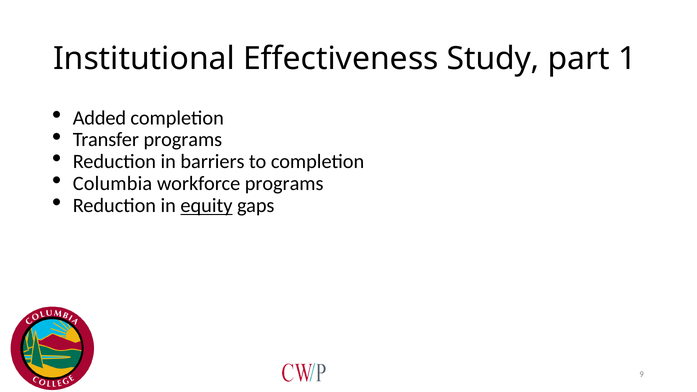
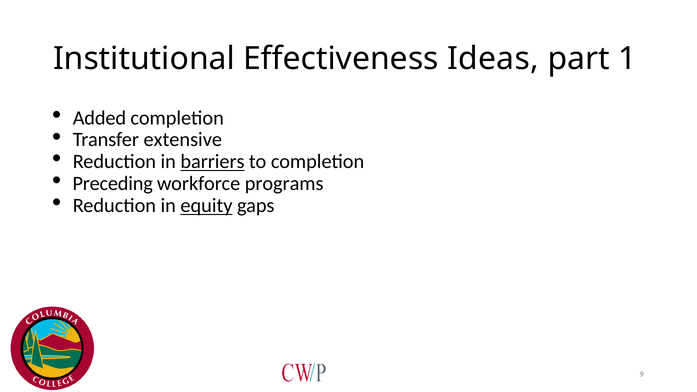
Study: Study -> Ideas
Transfer programs: programs -> extensive
barriers underline: none -> present
Columbia: Columbia -> Preceding
